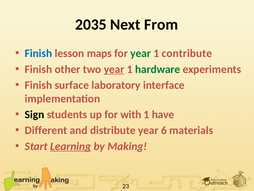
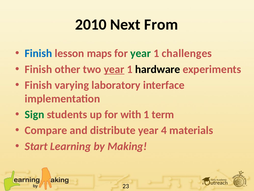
2035: 2035 -> 2010
contribute: contribute -> challenges
hardware colour: green -> black
surface: surface -> varying
Sign colour: black -> green
have: have -> term
Different: Different -> Compare
6: 6 -> 4
Learning underline: present -> none
